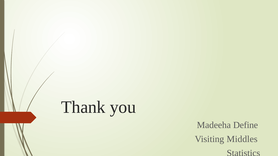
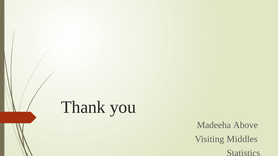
Define: Define -> Above
